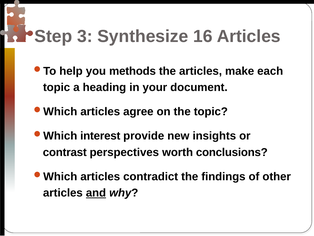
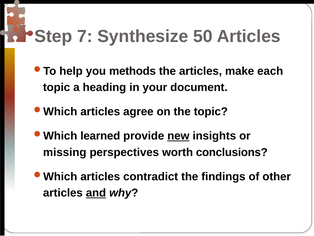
3: 3 -> 7
16: 16 -> 50
interest: interest -> learned
new underline: none -> present
contrast: contrast -> missing
